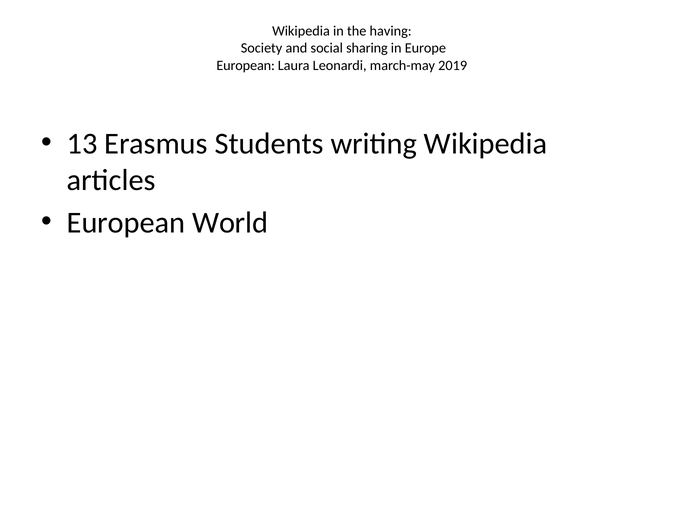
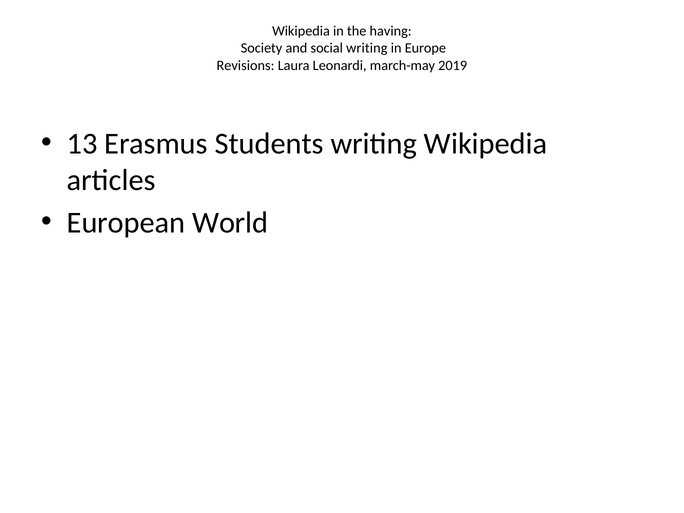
social sharing: sharing -> writing
European at (246, 65): European -> Revisions
